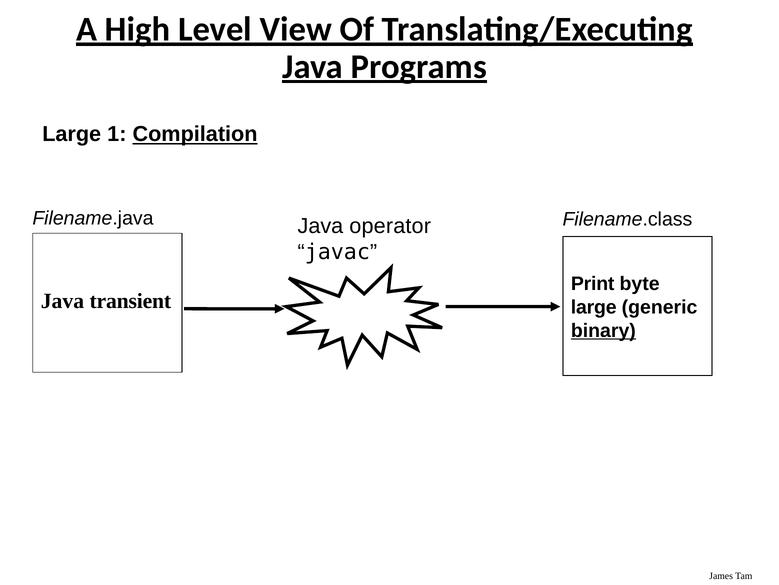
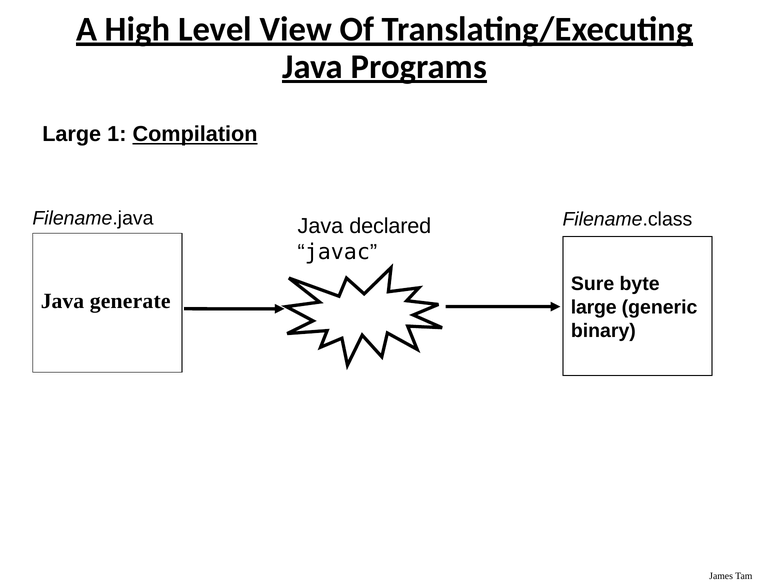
operator: operator -> declared
Print: Print -> Sure
transient: transient -> generate
binary underline: present -> none
